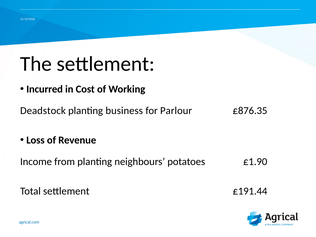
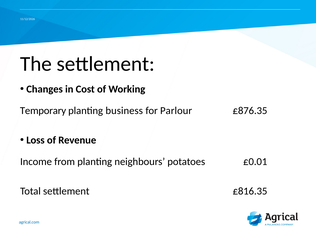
Incurred: Incurred -> Changes
Deadstock: Deadstock -> Temporary
£1.90: £1.90 -> £0.01
£191.44: £191.44 -> £816.35
